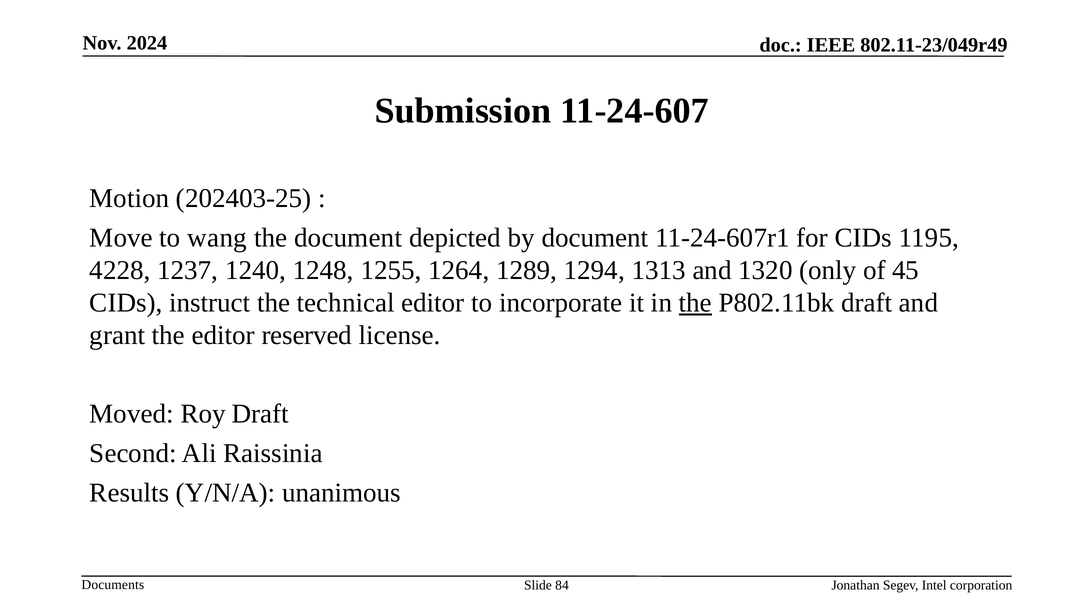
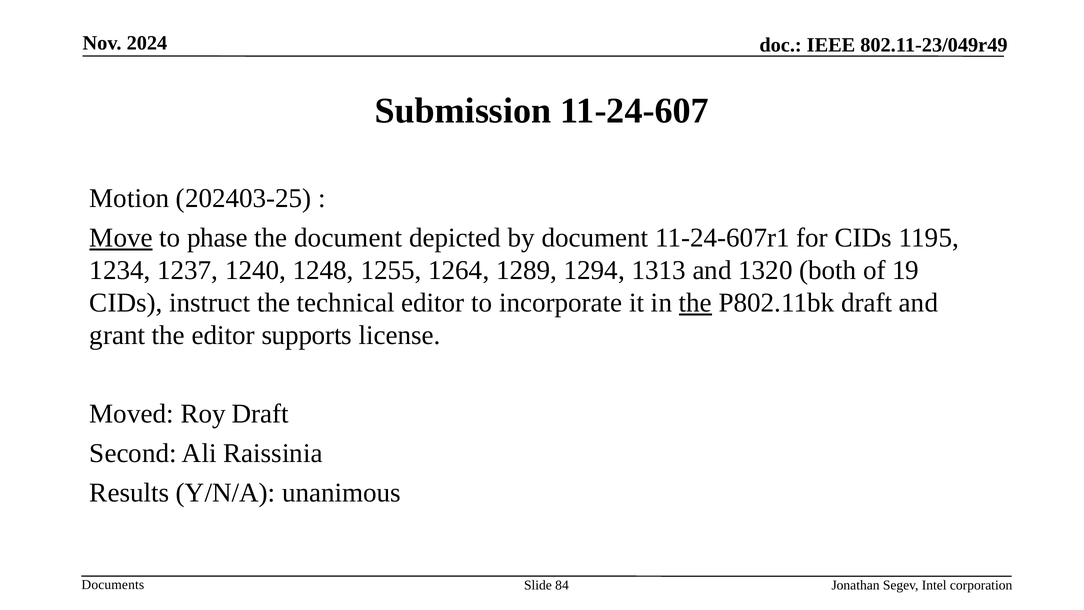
Move underline: none -> present
wang: wang -> phase
4228: 4228 -> 1234
only: only -> both
45: 45 -> 19
reserved: reserved -> supports
